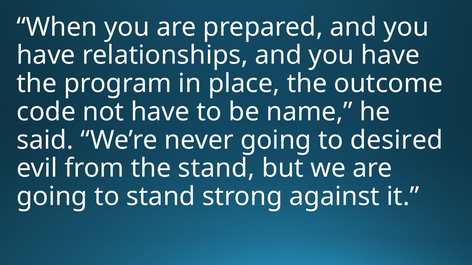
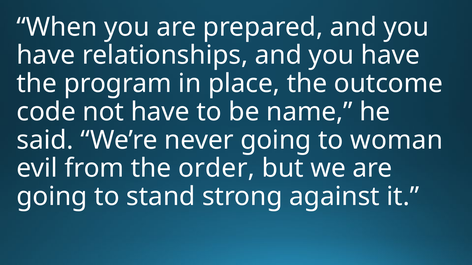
desired: desired -> woman
the stand: stand -> order
